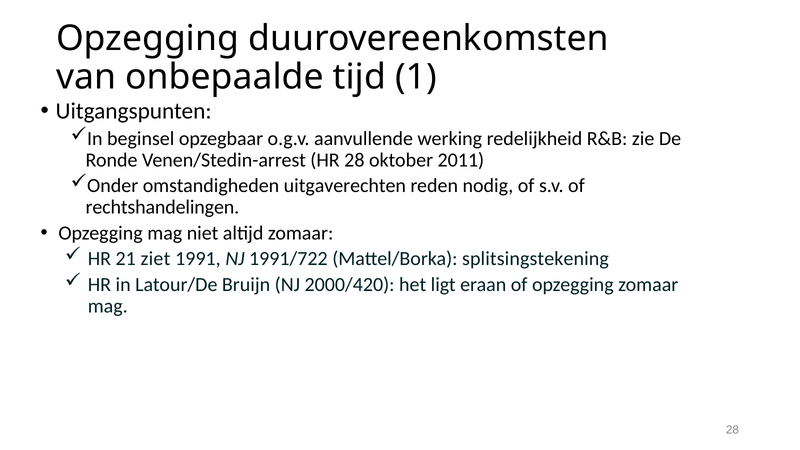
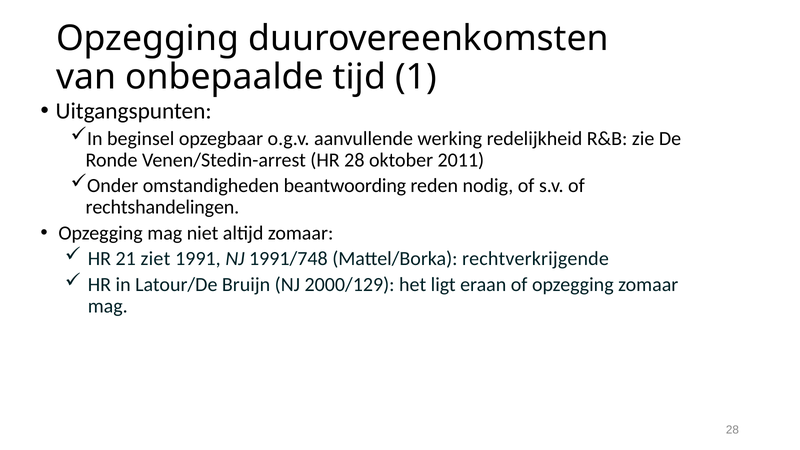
uitgaverechten: uitgaverechten -> beantwoording
1991/722: 1991/722 -> 1991/748
splitsingstekening: splitsingstekening -> rechtverkrijgende
2000/420: 2000/420 -> 2000/129
